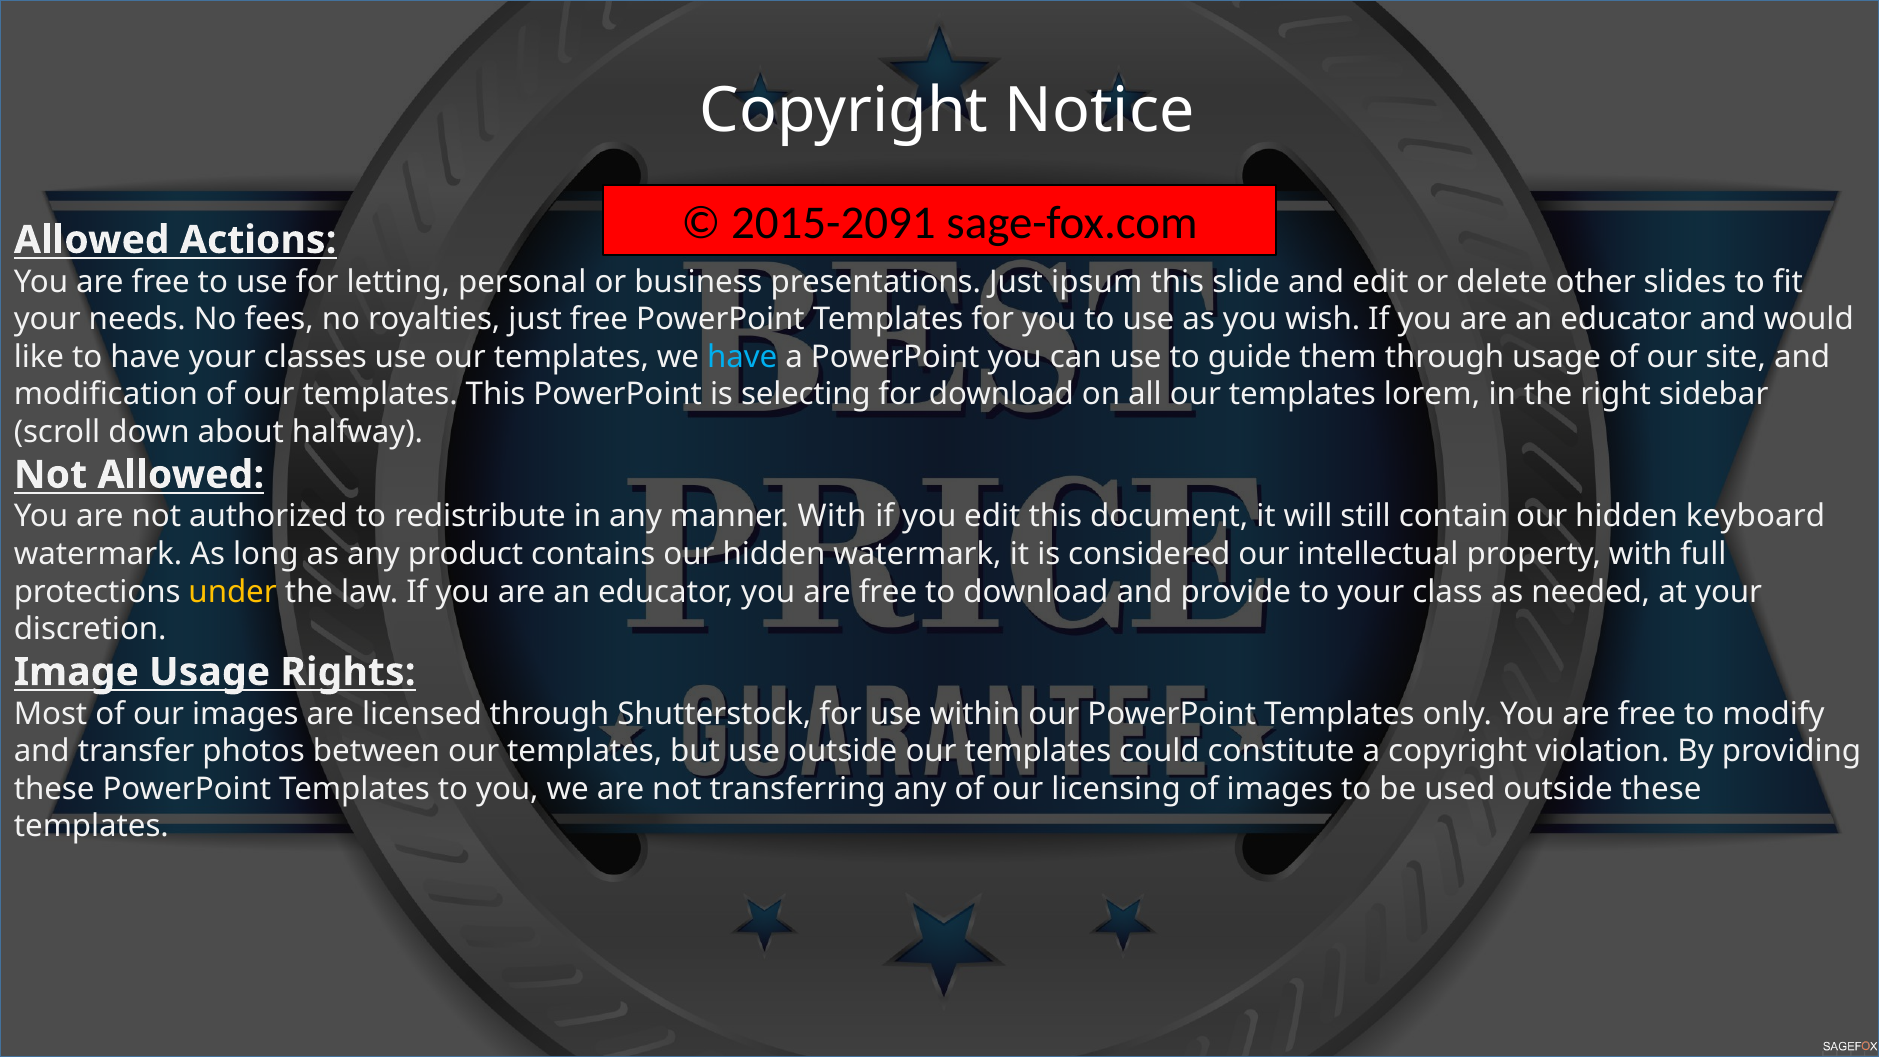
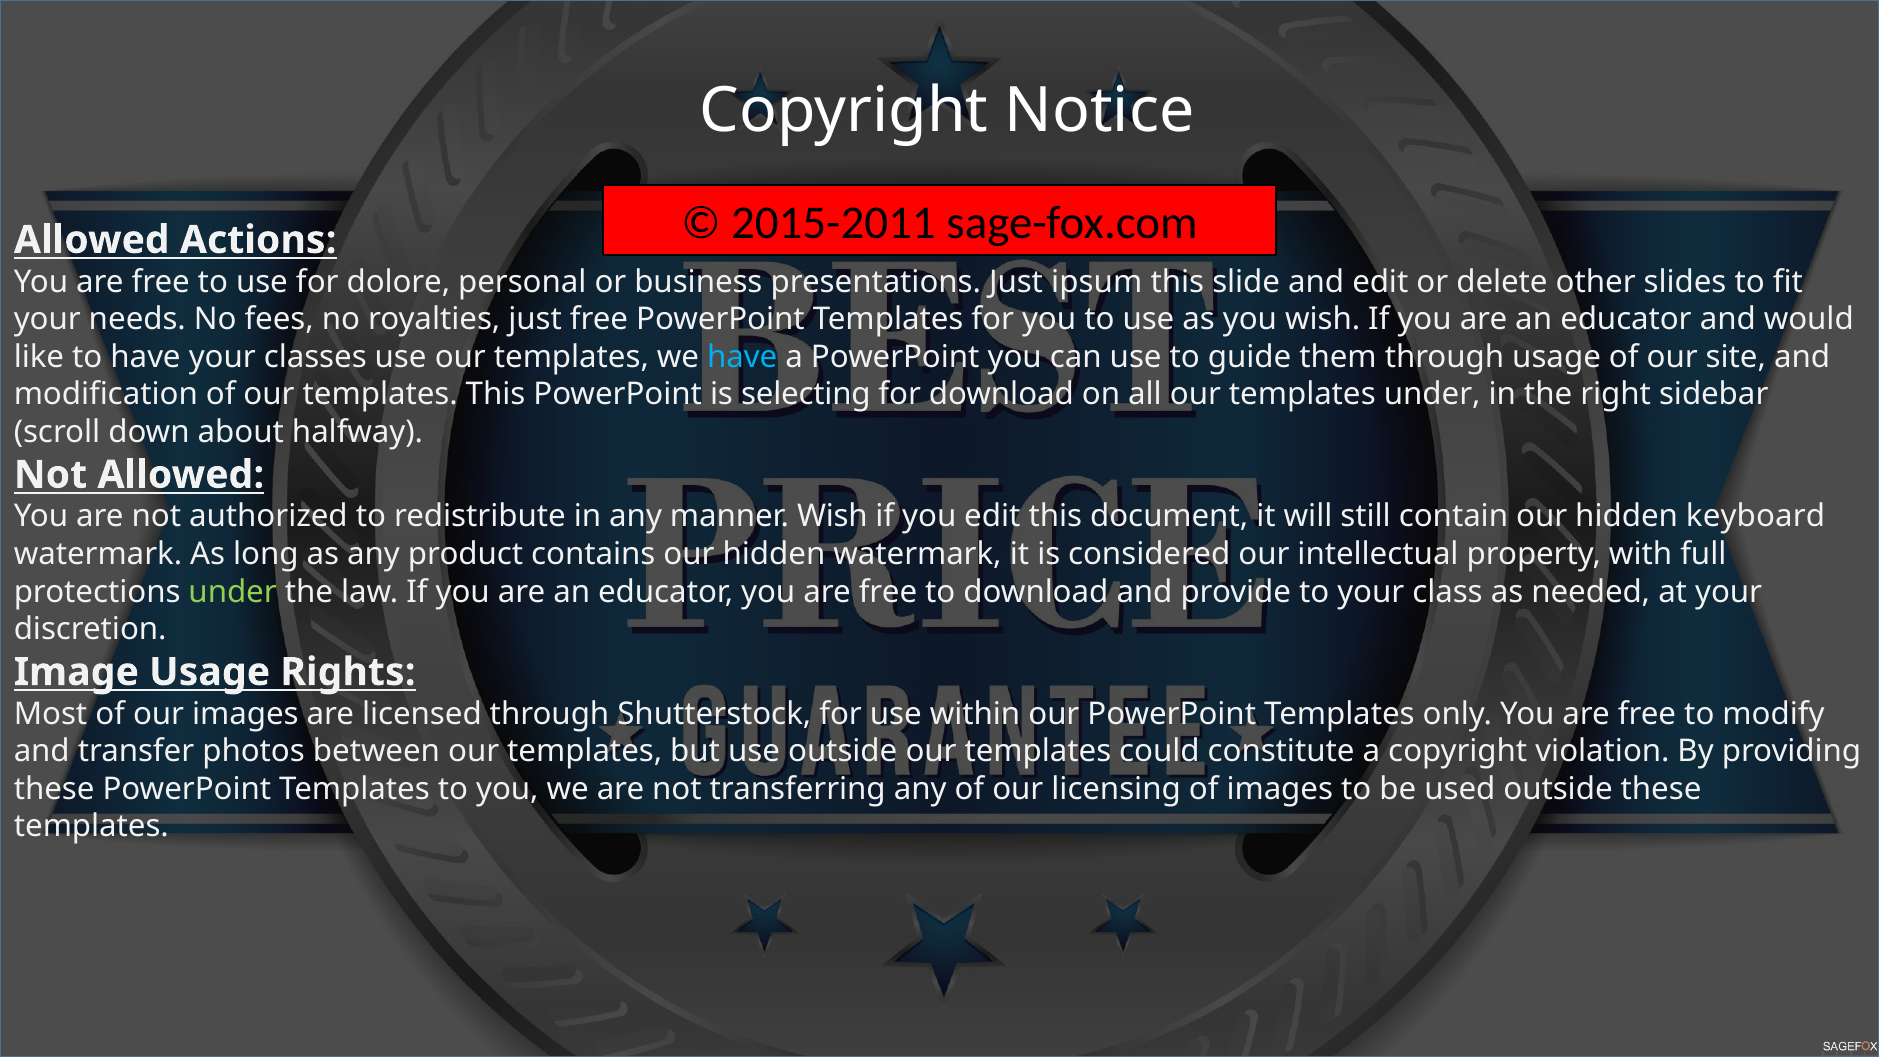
2015-2091: 2015-2091 -> 2015-2011
letting: letting -> dolore
templates lorem: lorem -> under
manner With: With -> Wish
under at (233, 592) colour: yellow -> light green
